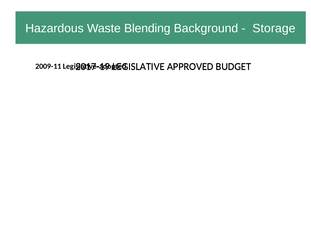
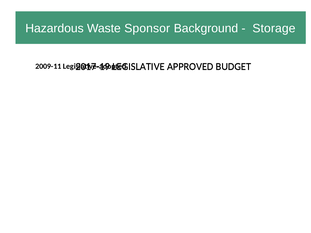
Blending: Blending -> Sponsor
